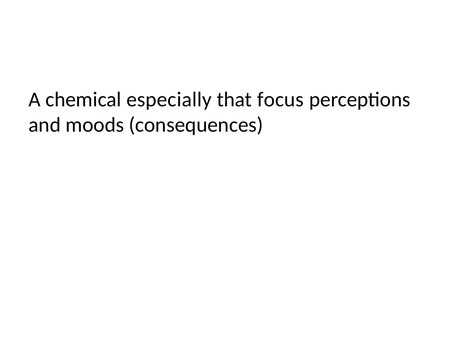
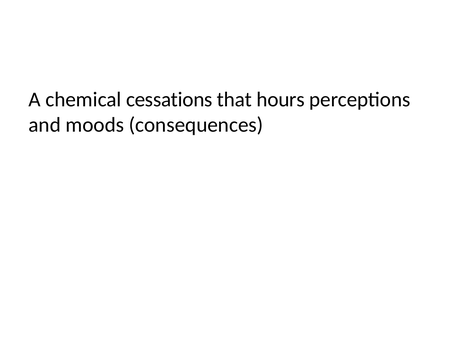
especially: especially -> cessations
focus: focus -> hours
